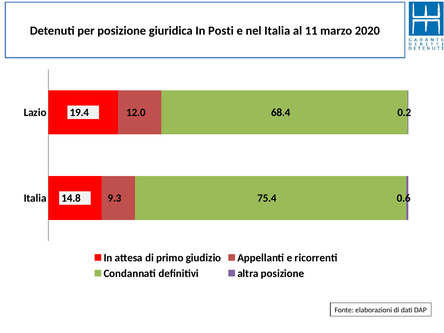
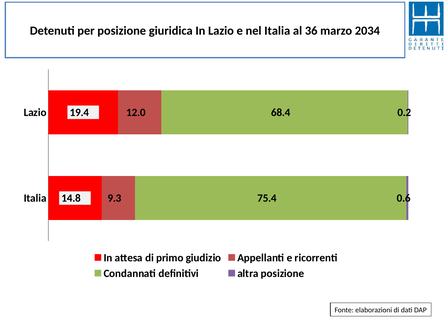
In Posti: Posti -> Lazio
11: 11 -> 36
2020: 2020 -> 2034
